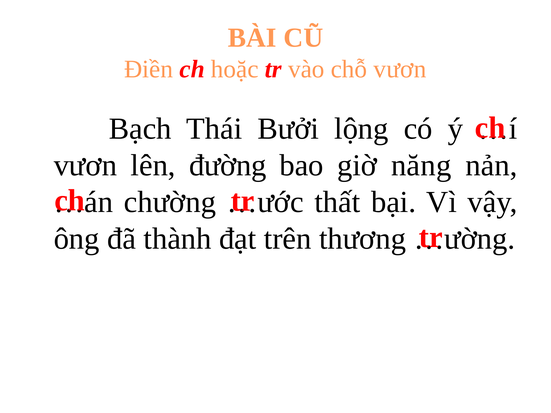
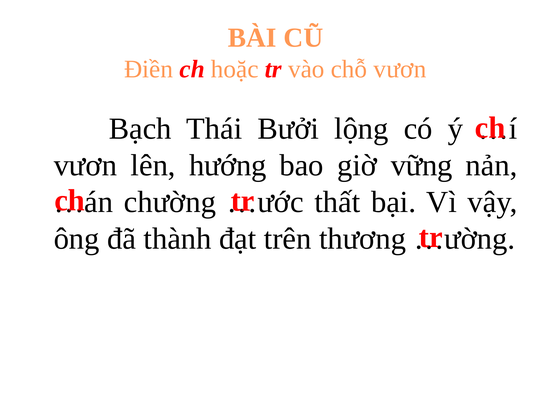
đường: đường -> hướng
năng: năng -> vững
